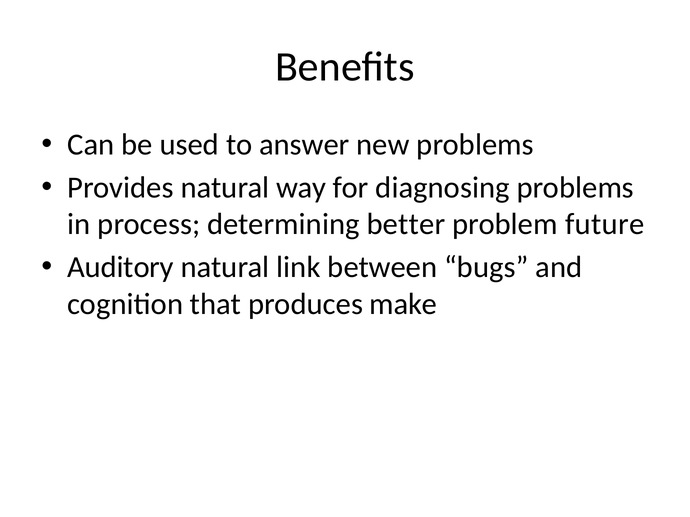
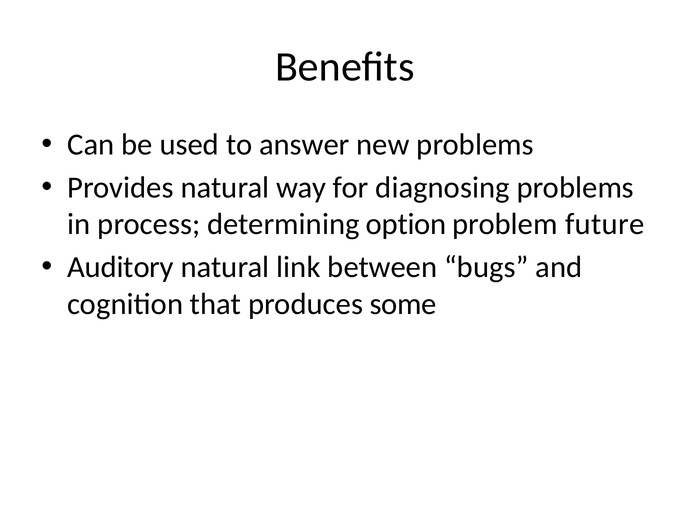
better: better -> option
make: make -> some
